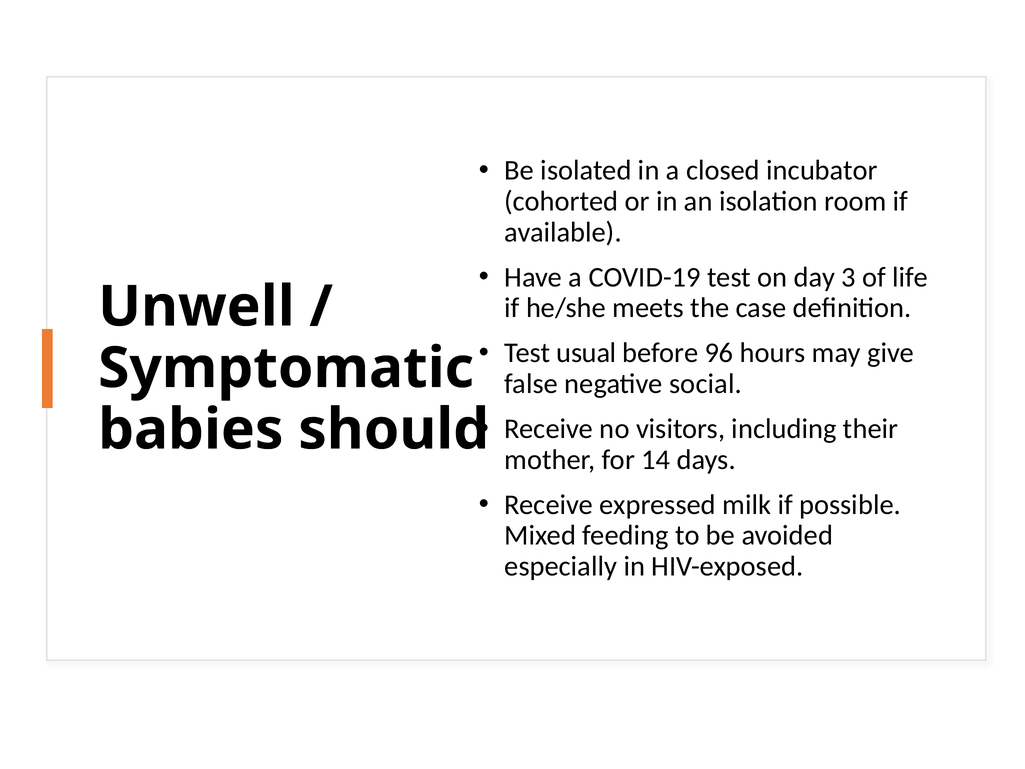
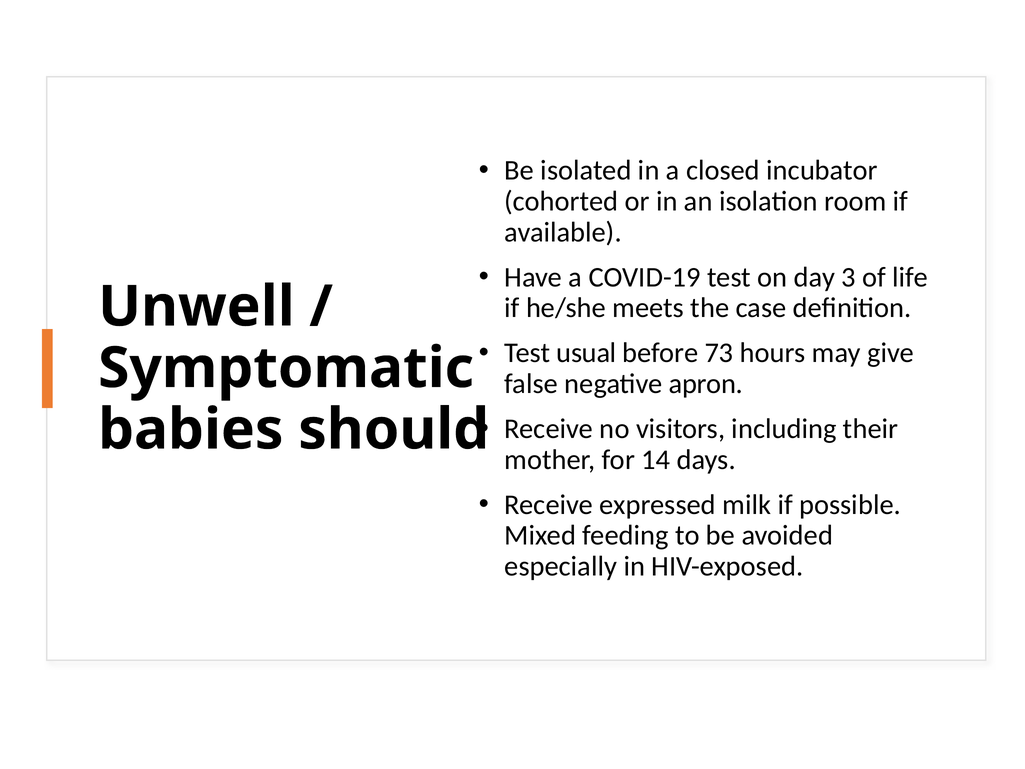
96: 96 -> 73
social: social -> apron
